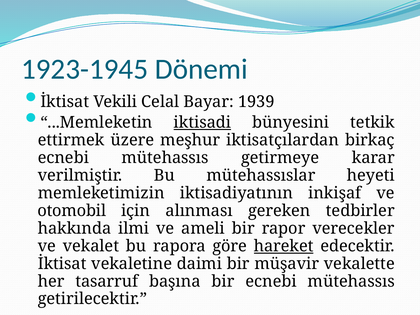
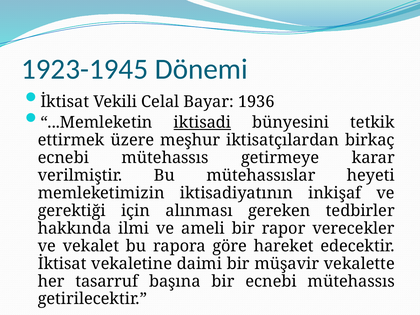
1939: 1939 -> 1936
otomobil: otomobil -> gerektiği
hareket underline: present -> none
